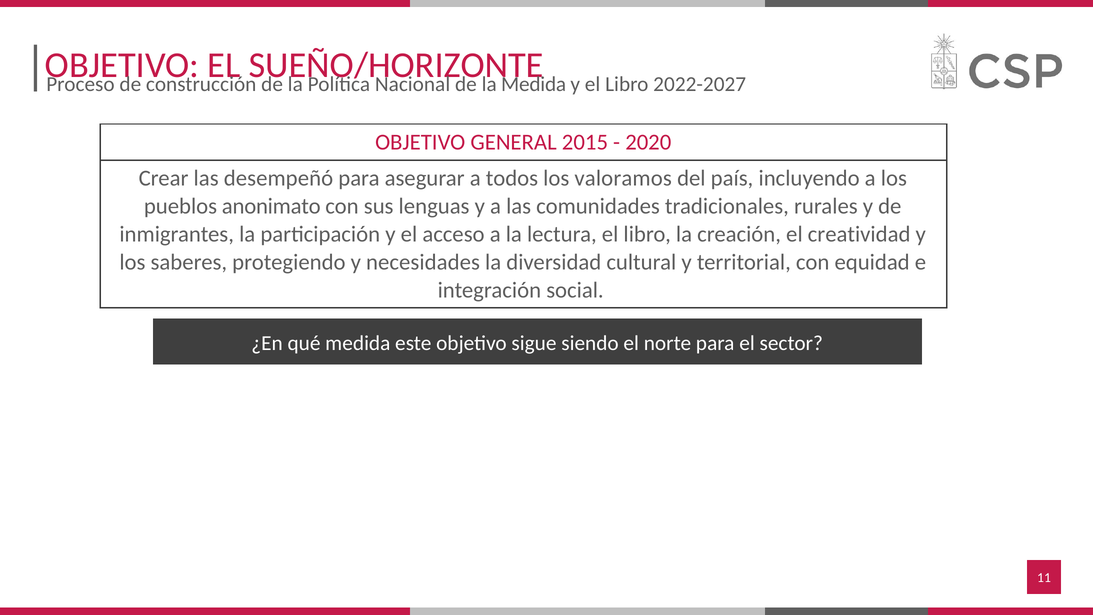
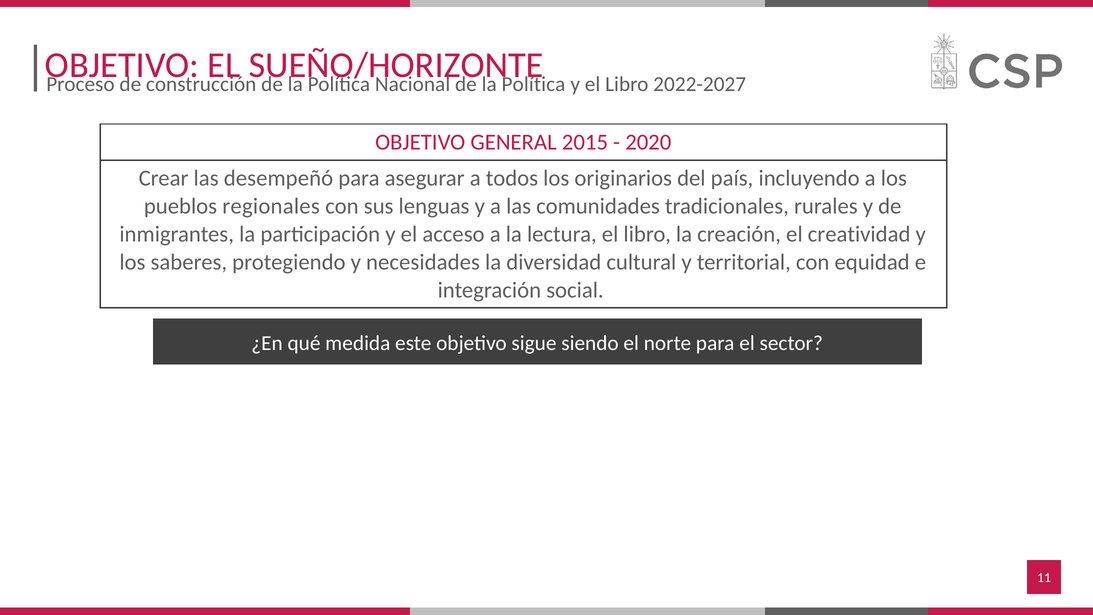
Medida at (534, 84): Medida -> Política
valoramos: valoramos -> originarios
anonimato: anonimato -> regionales
